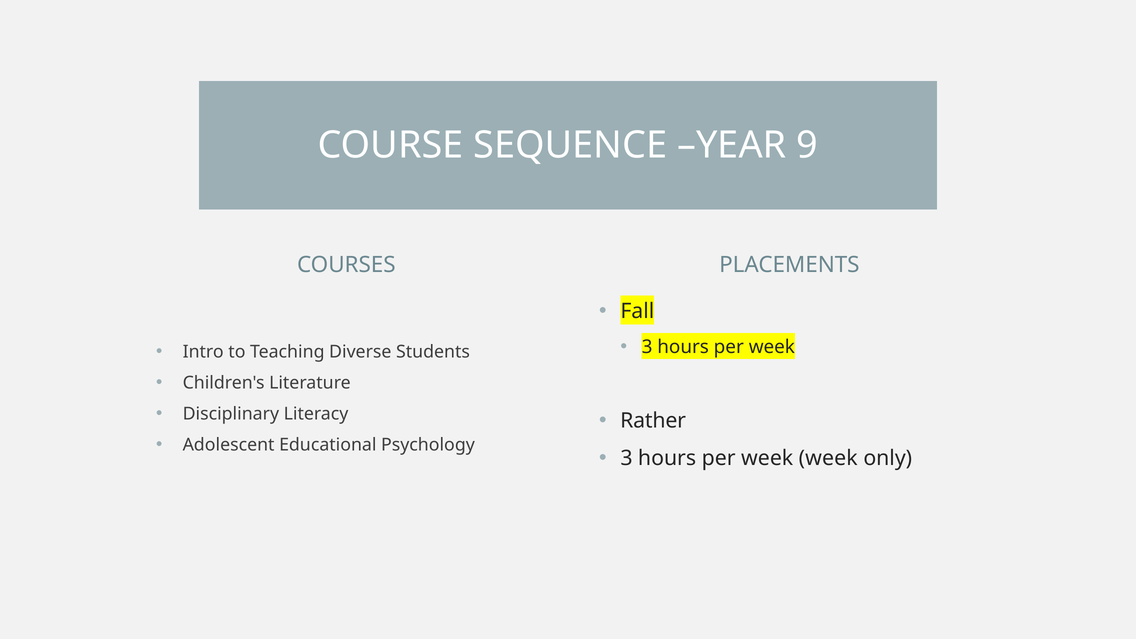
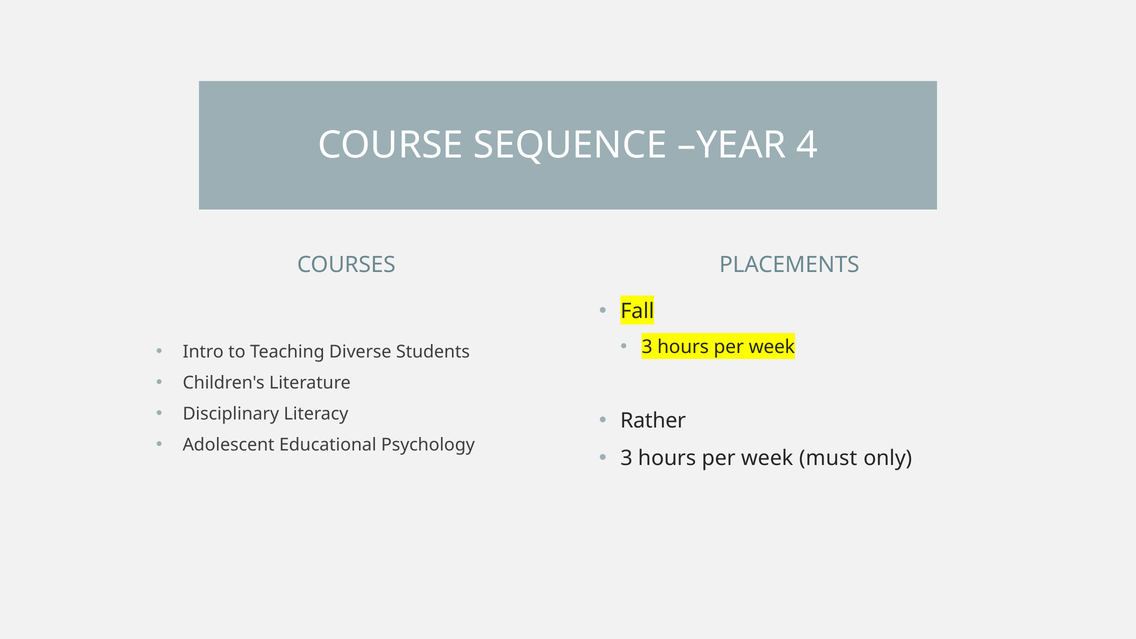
9: 9 -> 4
week week: week -> must
